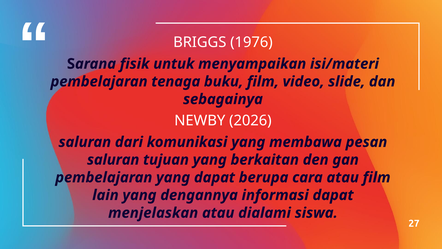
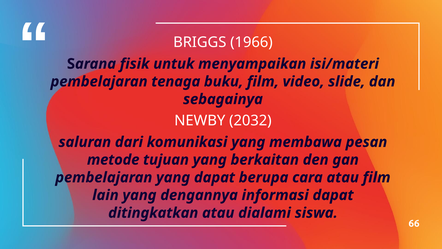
1976: 1976 -> 1966
2026: 2026 -> 2032
saluran at (113, 160): saluran -> metode
menjelaskan: menjelaskan -> ditingkatkan
27: 27 -> 66
